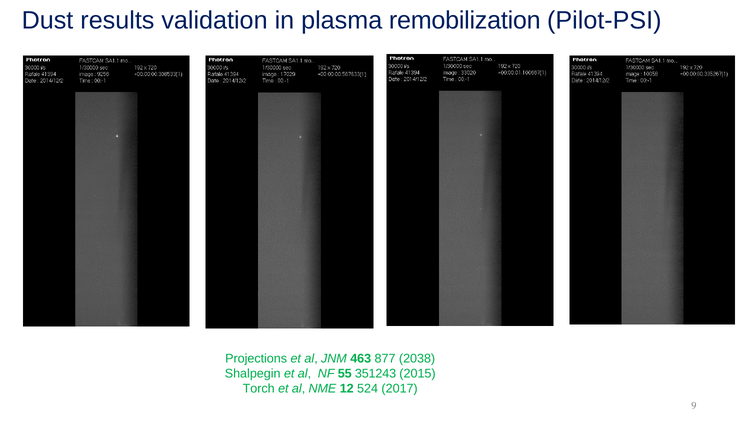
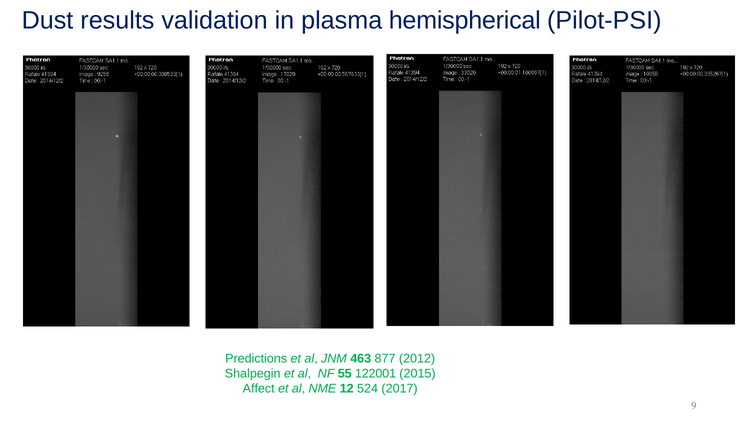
remobilization: remobilization -> hemispherical
Projections: Projections -> Predictions
2038: 2038 -> 2012
351243: 351243 -> 122001
Torch: Torch -> Affect
